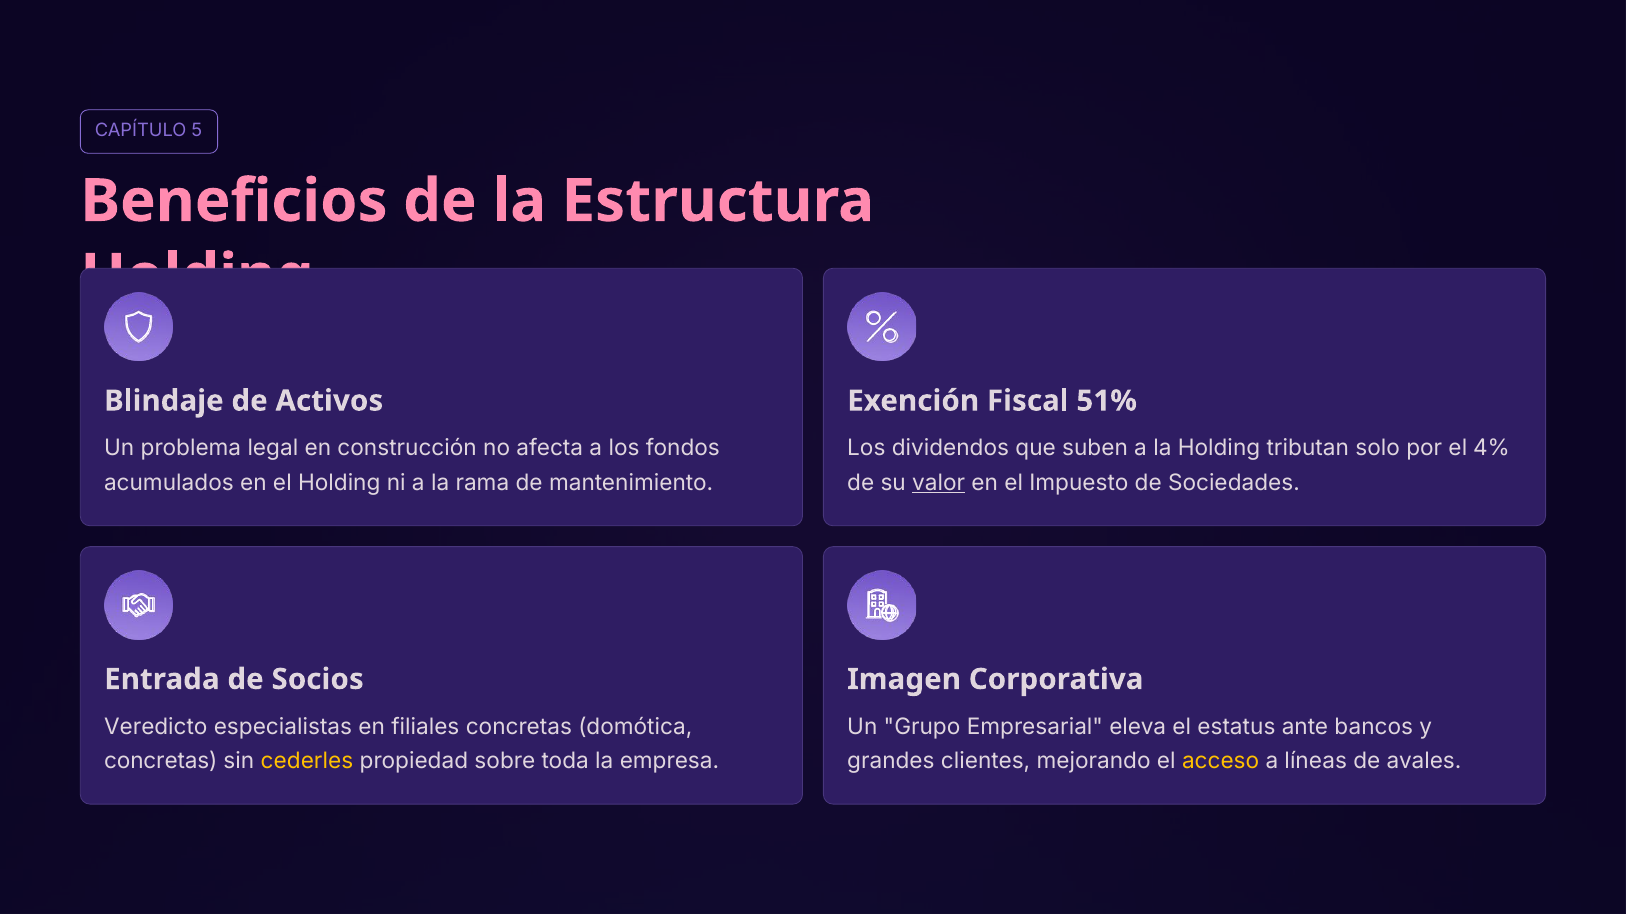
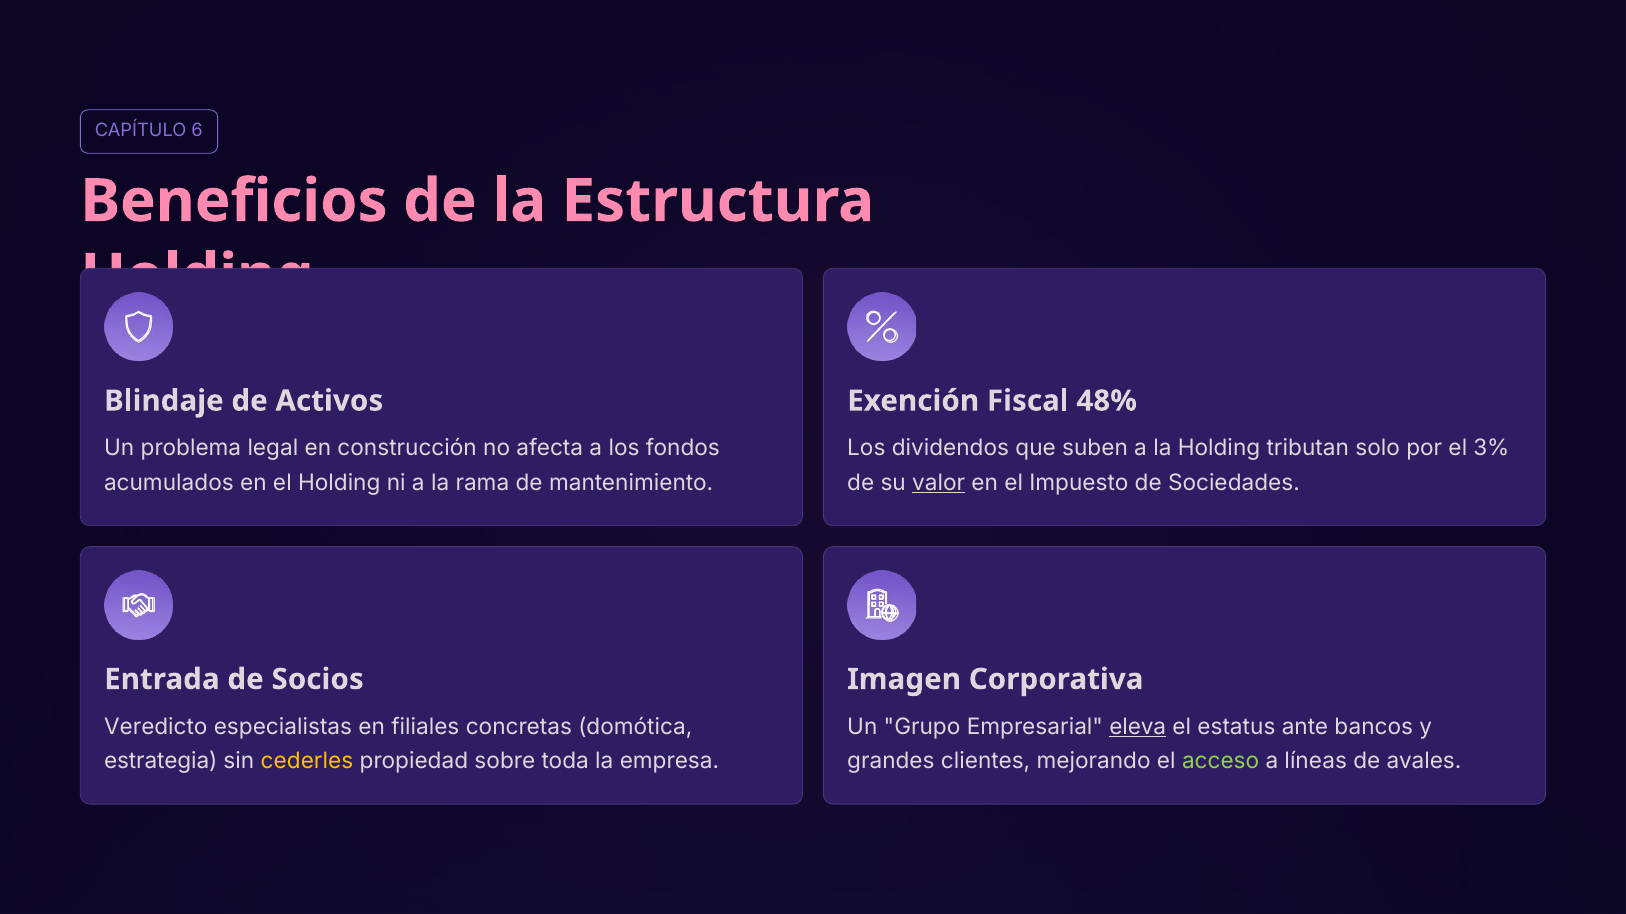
5: 5 -> 6
51%: 51% -> 48%
4%: 4% -> 3%
eleva underline: none -> present
concretas at (161, 762): concretas -> estrategia
acceso colour: yellow -> light green
